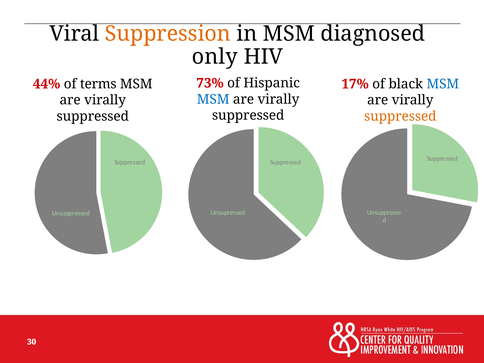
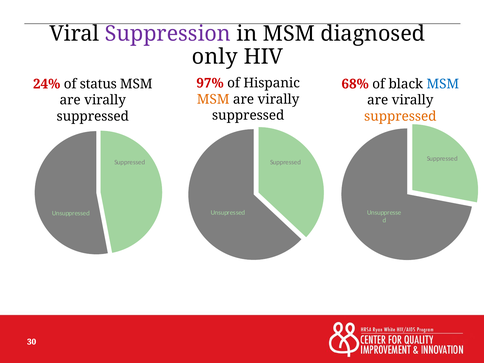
Suppression colour: orange -> purple
73%: 73% -> 97%
44%: 44% -> 24%
terms: terms -> status
17%: 17% -> 68%
MSM at (213, 99) colour: blue -> orange
